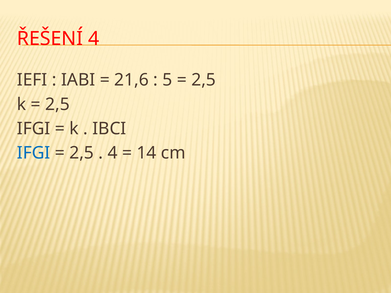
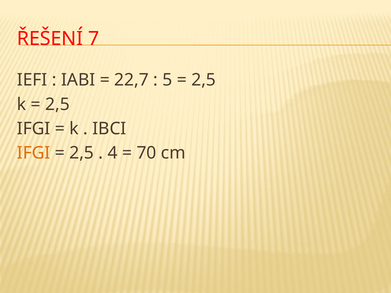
ŘEŠENÍ 4: 4 -> 7
21,6: 21,6 -> 22,7
IFGI at (34, 153) colour: blue -> orange
14: 14 -> 70
